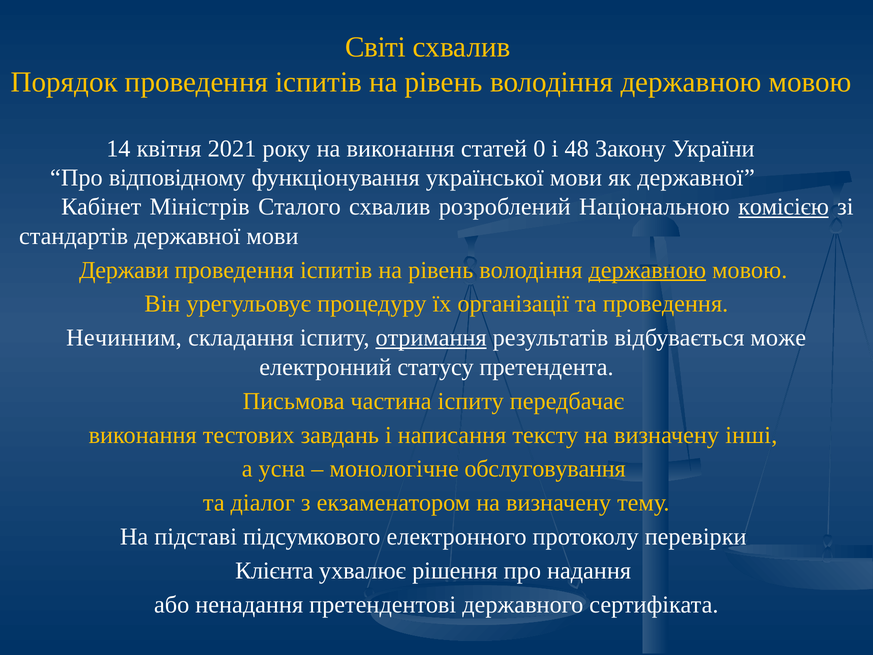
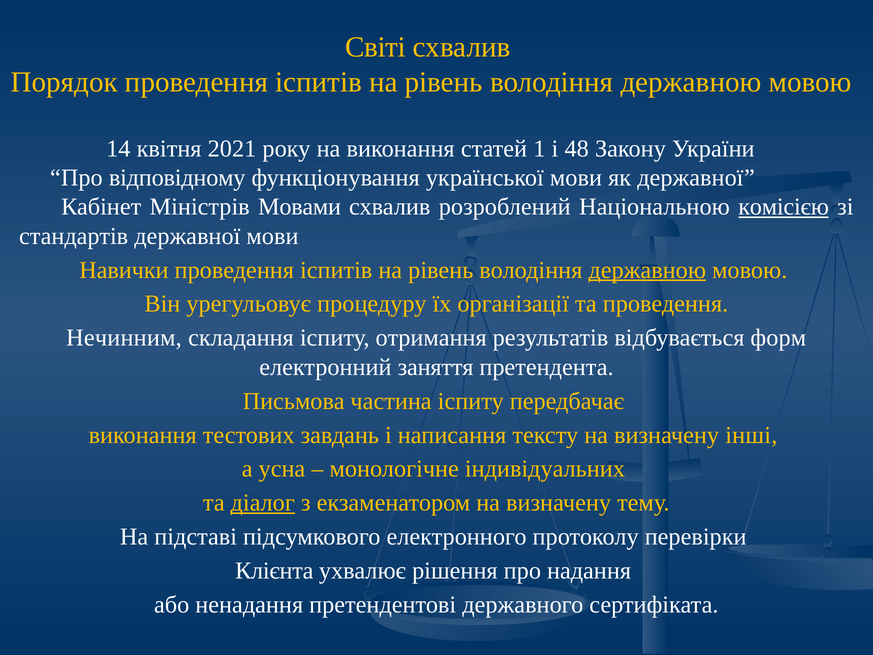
0: 0 -> 1
Сталого: Сталого -> Мовами
Держави: Держави -> Навички
отримання underline: present -> none
може: може -> форм
статусу: статусу -> заняття
обслуговування: обслуговування -> індивідуальних
діалог underline: none -> present
